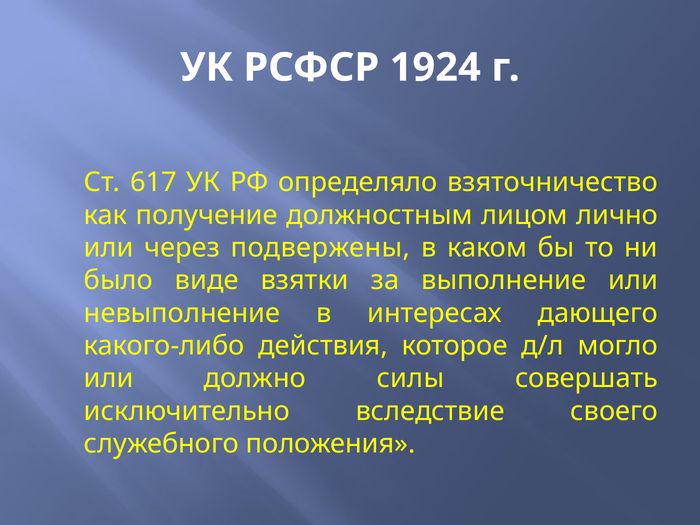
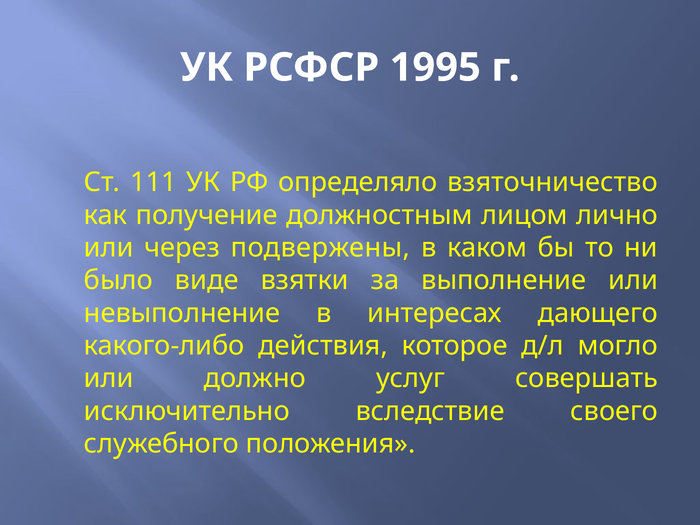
1924: 1924 -> 1995
617: 617 -> 111
силы: силы -> услуг
